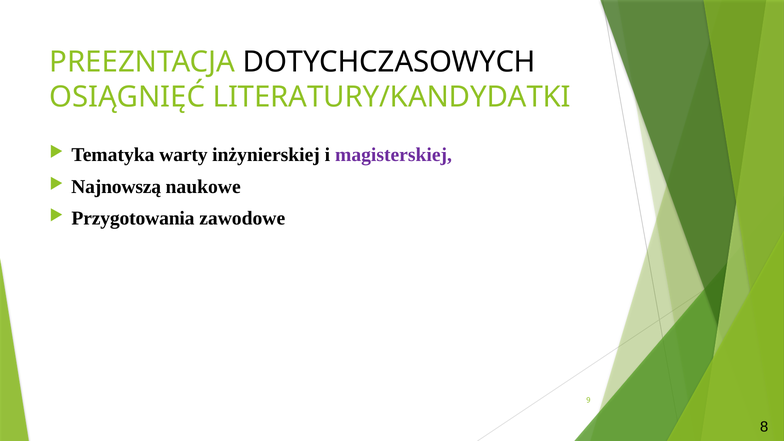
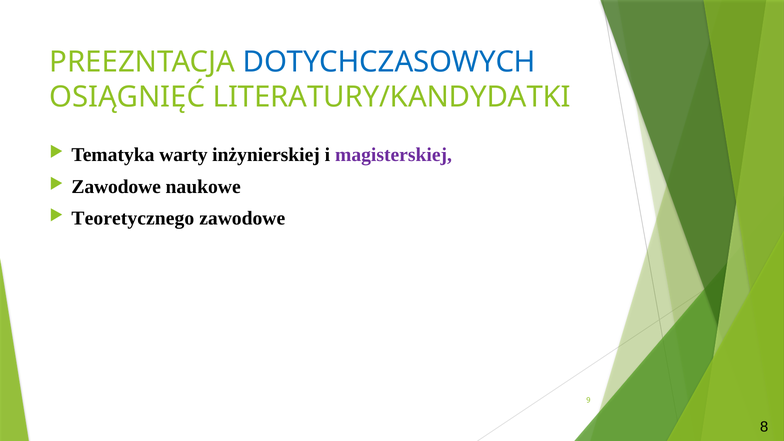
DOTYCHCZASOWYCH colour: black -> blue
Najnowszą at (116, 187): Najnowszą -> Zawodowe
Przygotowania: Przygotowania -> Teoretycznego
